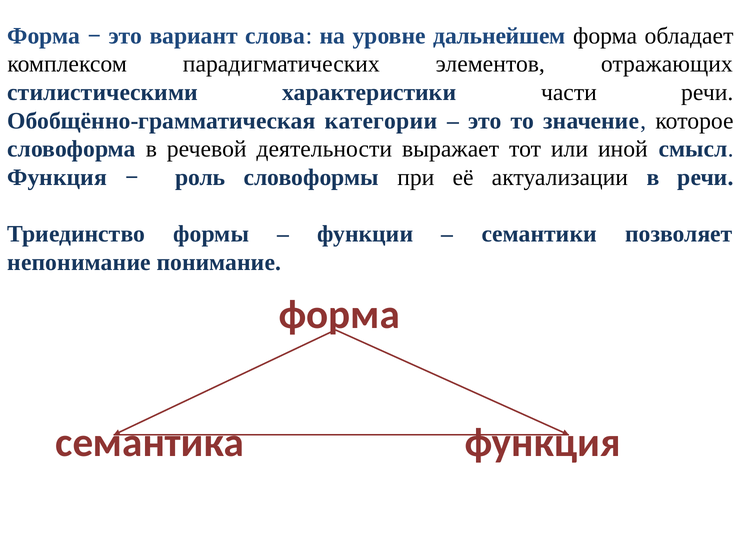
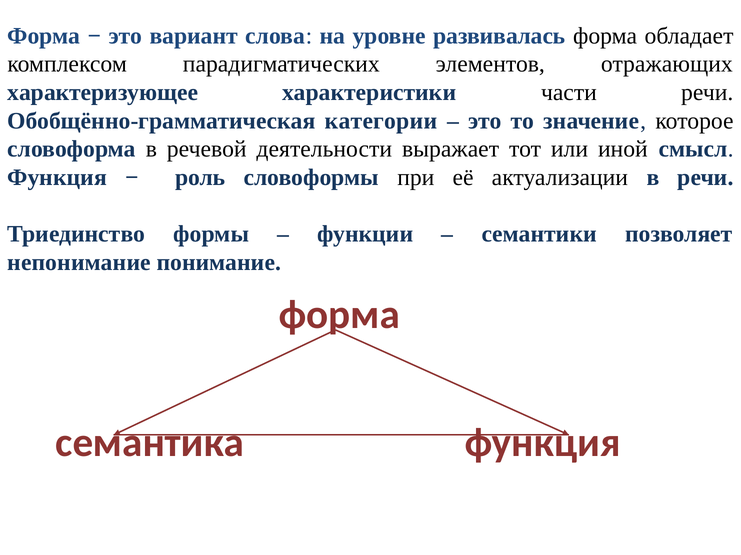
дальнейшем: дальнейшем -> развивалась
стилистическими: стилистическими -> характеризующее
